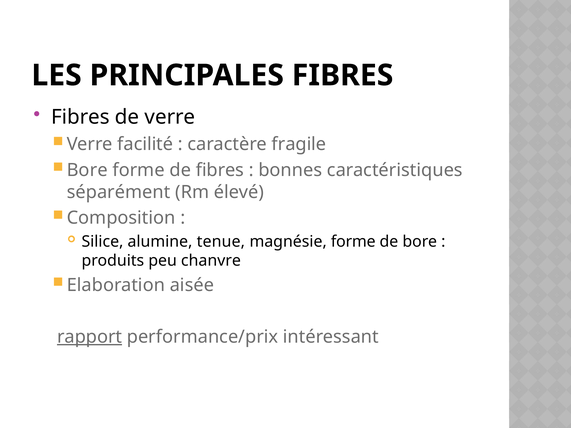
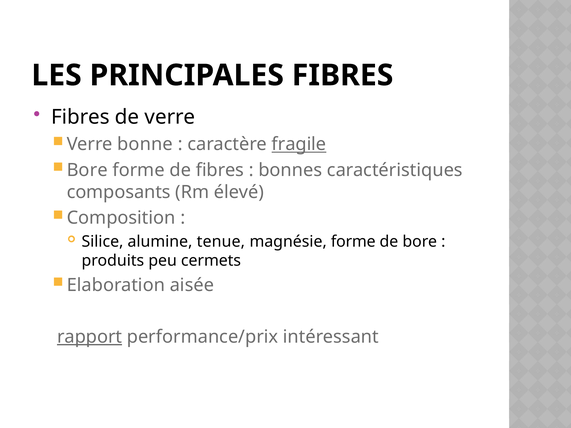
facilité: facilité -> bonne
fragile underline: none -> present
séparément: séparément -> composants
chanvre: chanvre -> cermets
